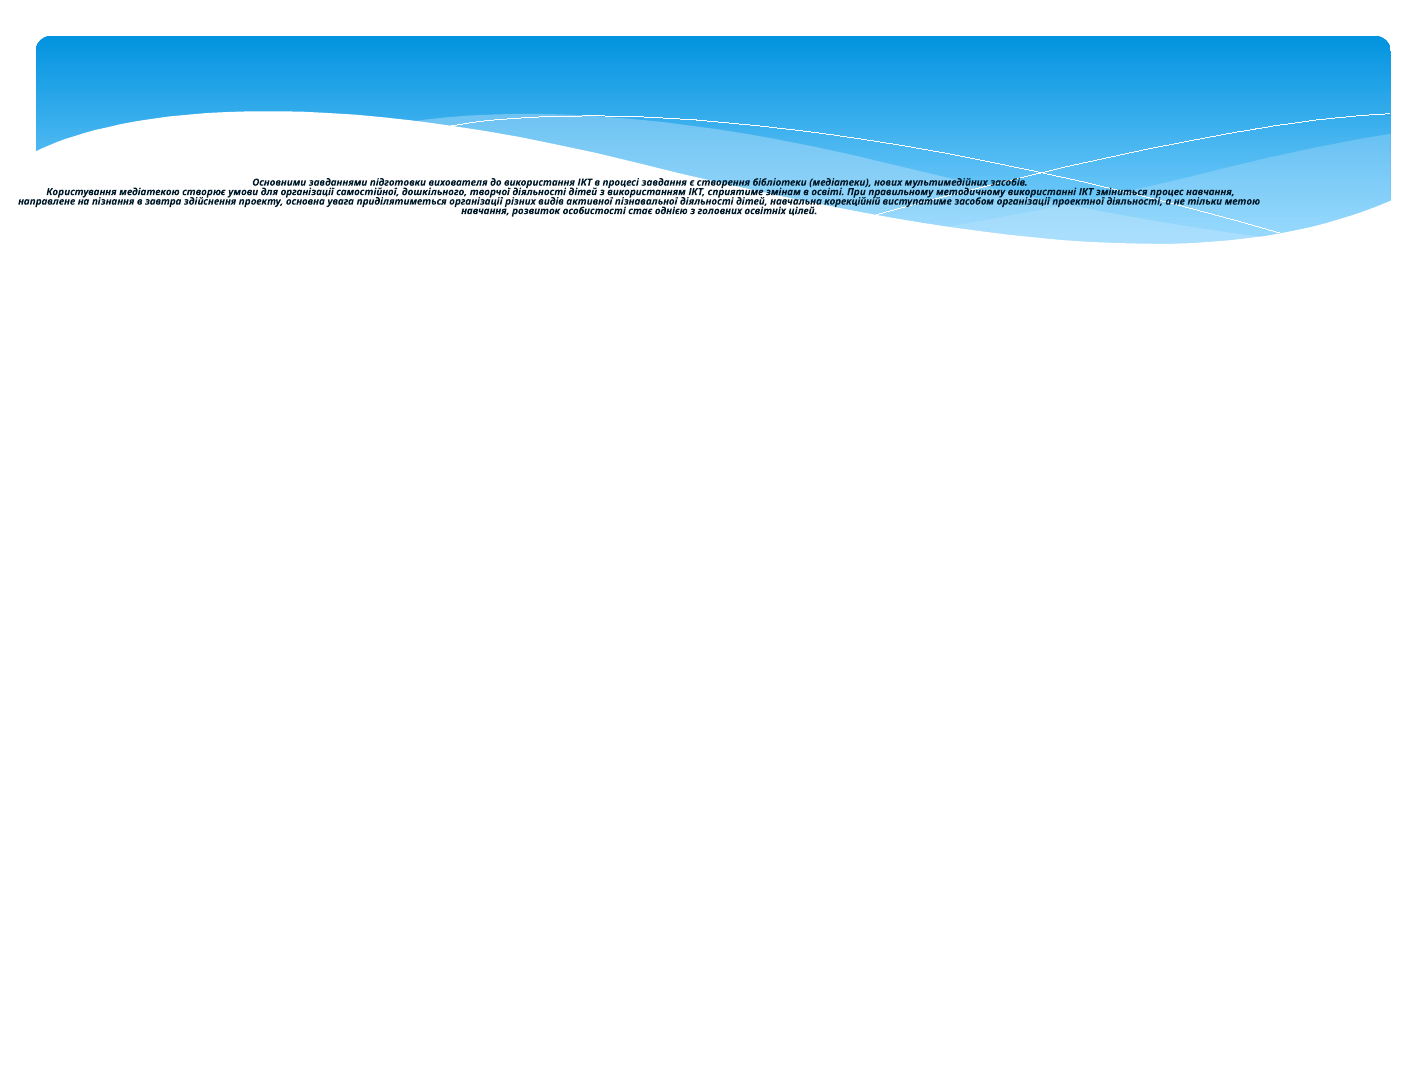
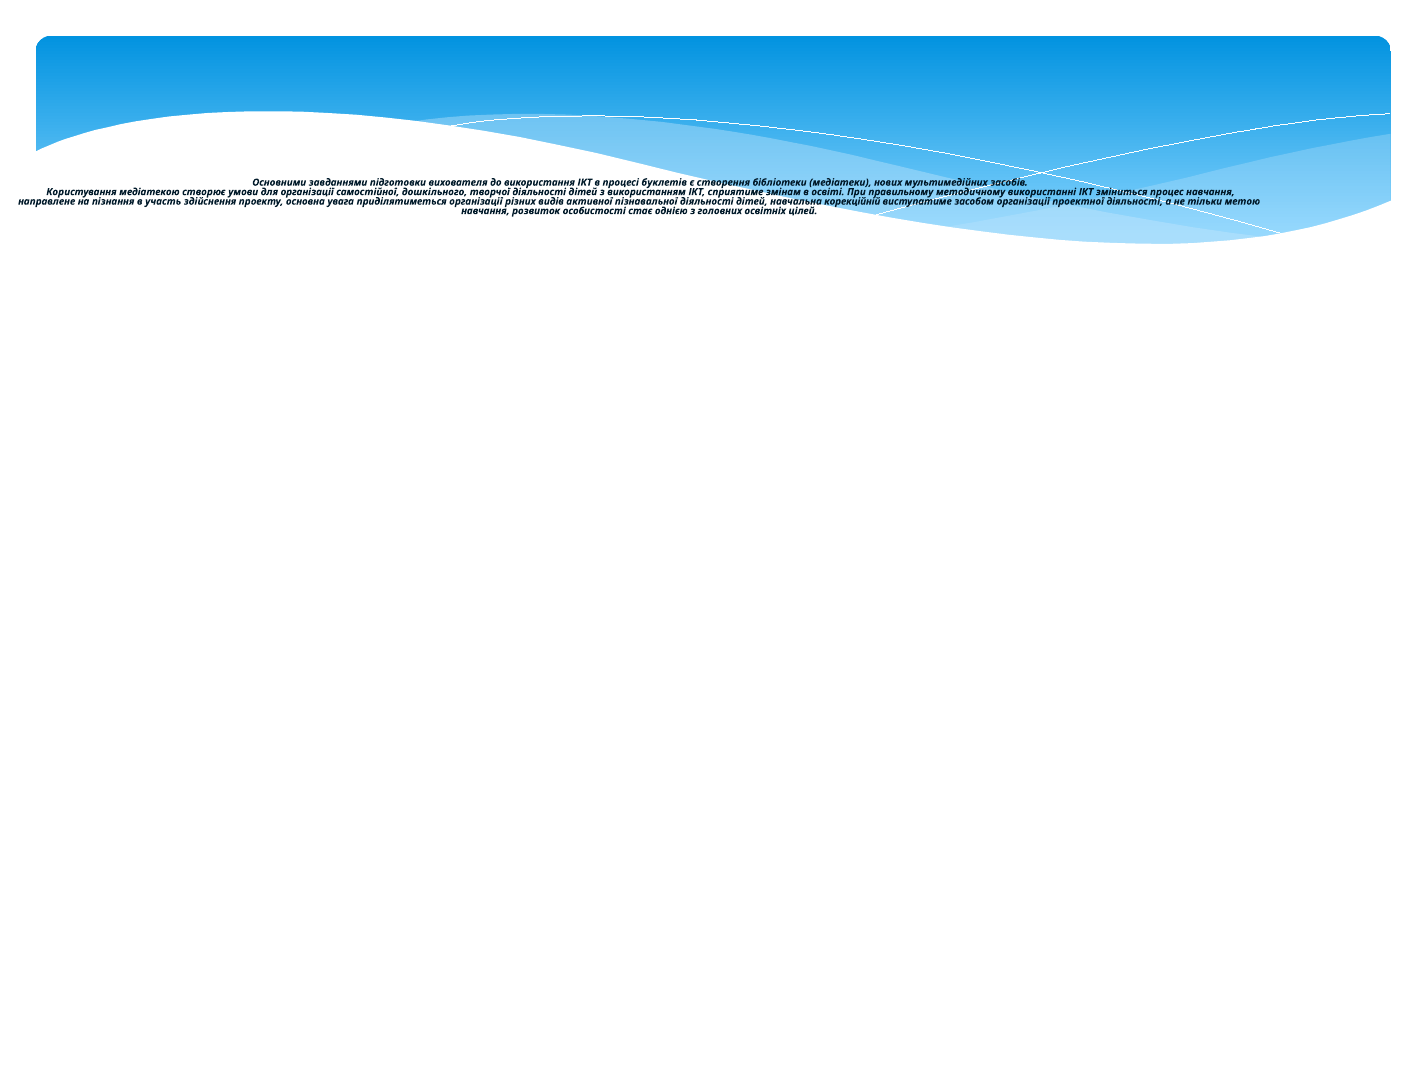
завдання: завдання -> буклетів
завтра: завтра -> участь
